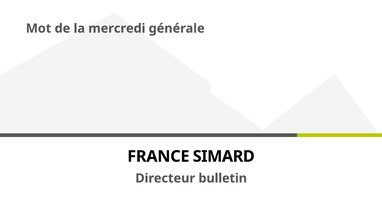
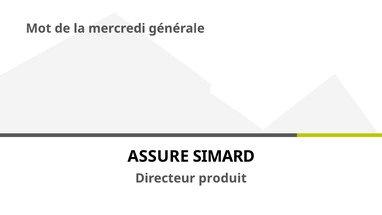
FRANCE: FRANCE -> ASSURE
bulletin: bulletin -> produit
